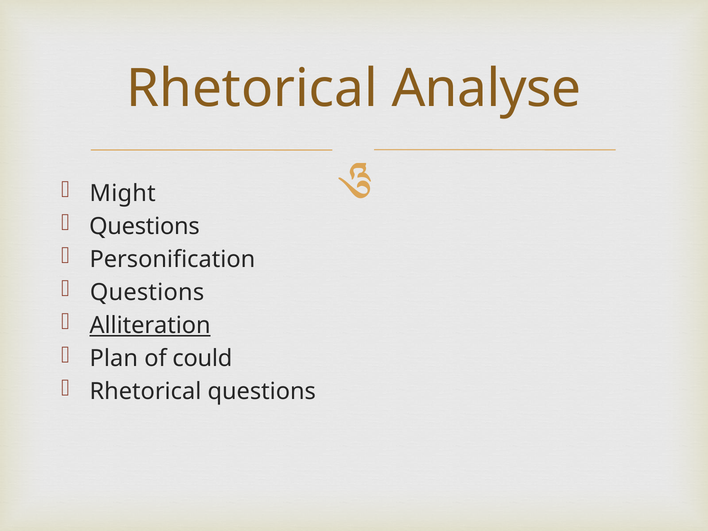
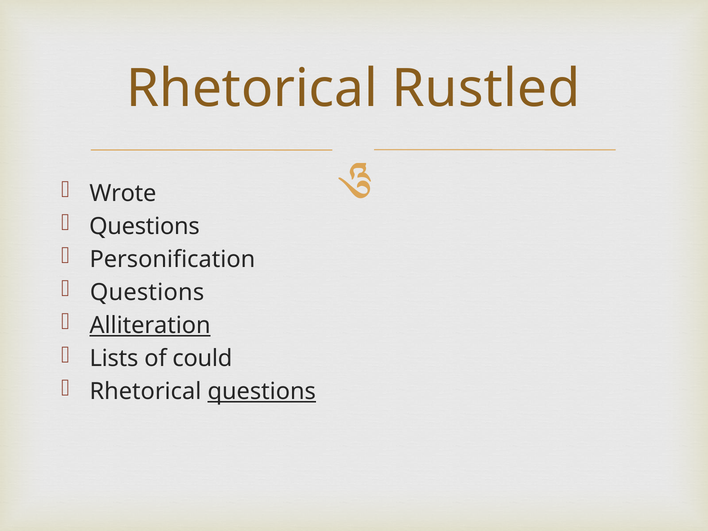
Analyse: Analyse -> Rustled
Might: Might -> Wrote
Plan: Plan -> Lists
questions at (262, 392) underline: none -> present
